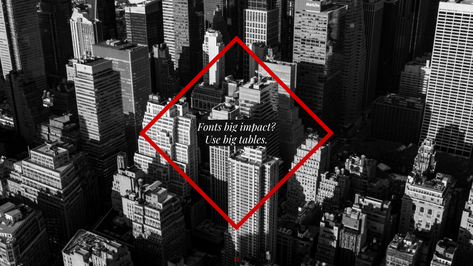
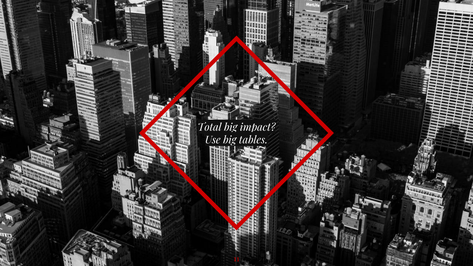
Fonts: Fonts -> Total
